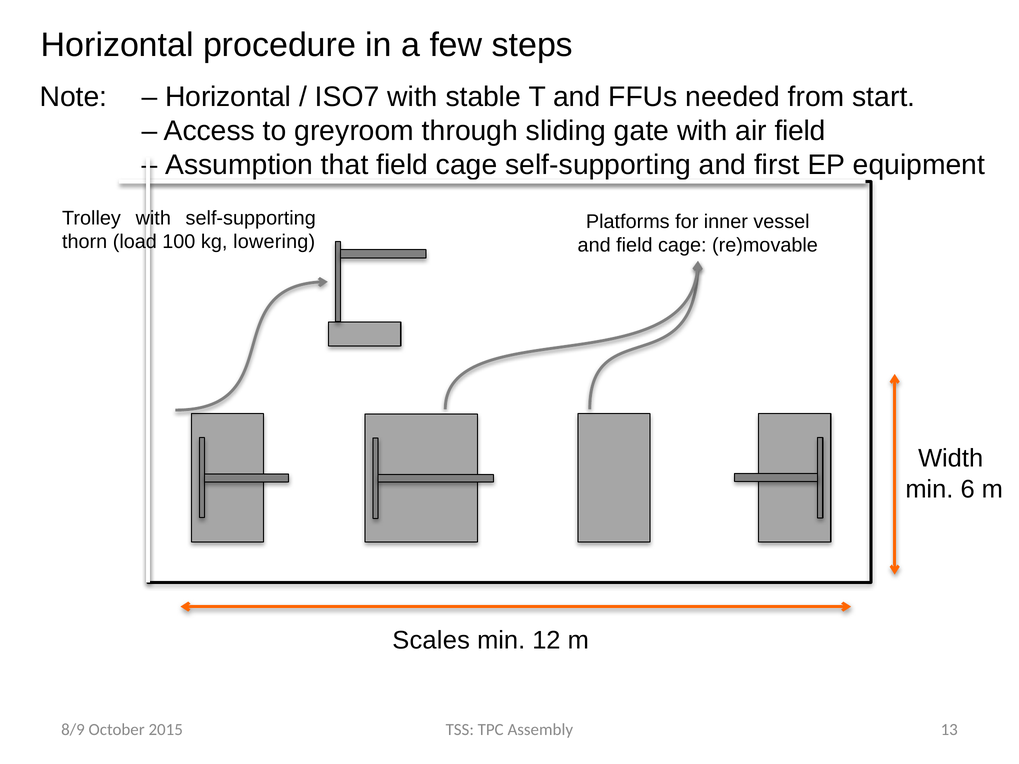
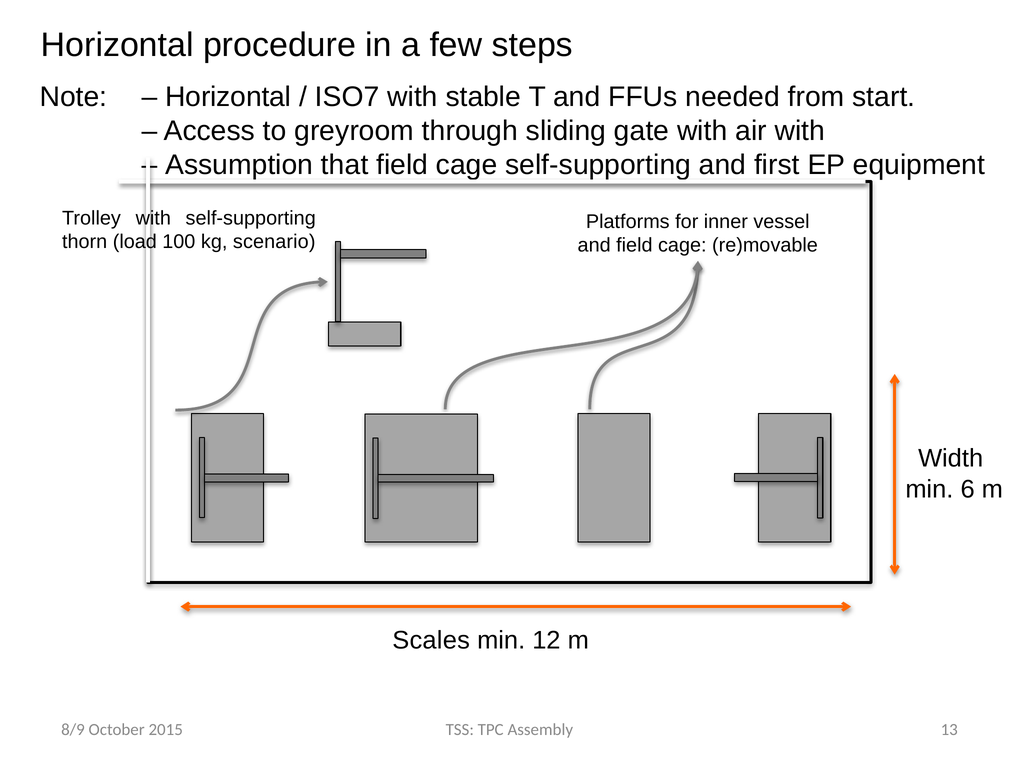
air field: field -> with
lowering: lowering -> scenario
